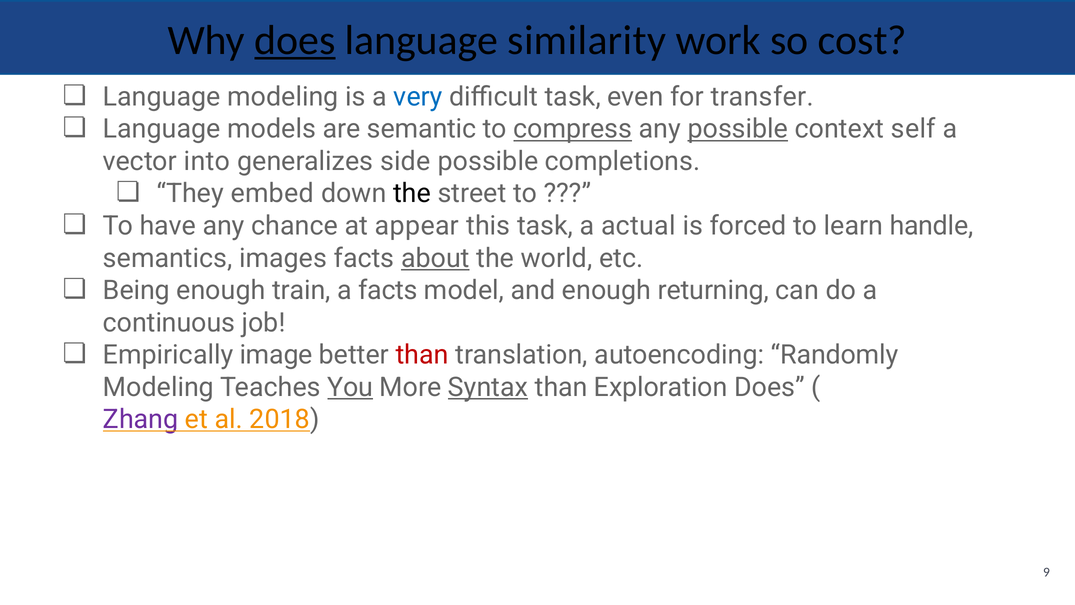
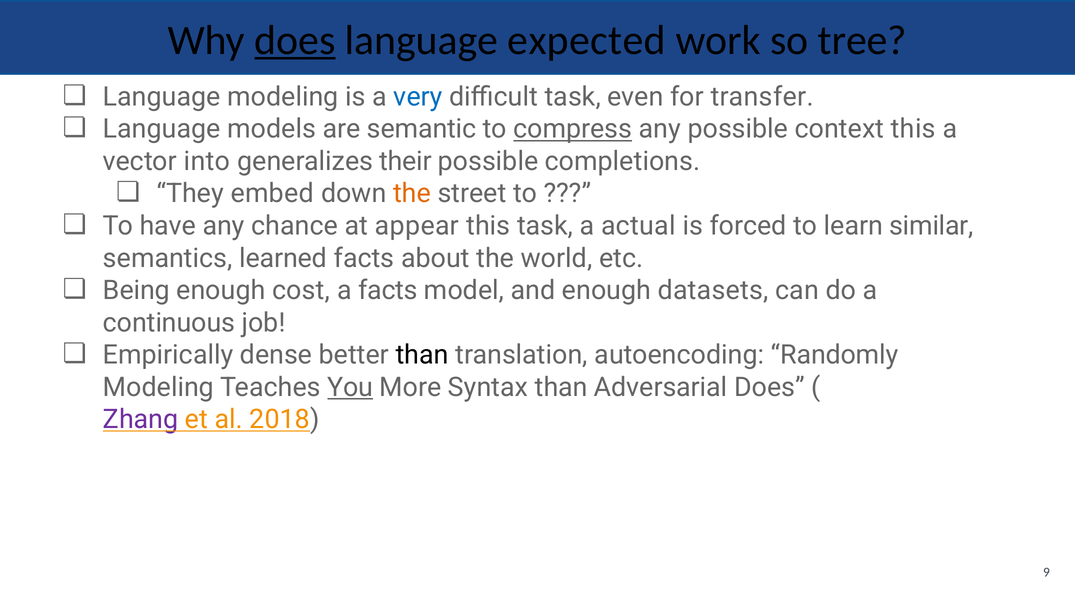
similarity: similarity -> expected
cost: cost -> tree
possible at (738, 129) underline: present -> none
context self: self -> this
side: side -> their
the at (412, 194) colour: black -> orange
handle: handle -> similar
images: images -> learned
about underline: present -> none
train: train -> cost
returning: returning -> datasets
image: image -> dense
than at (422, 355) colour: red -> black
Syntax underline: present -> none
Exploration: Exploration -> Adversarial
